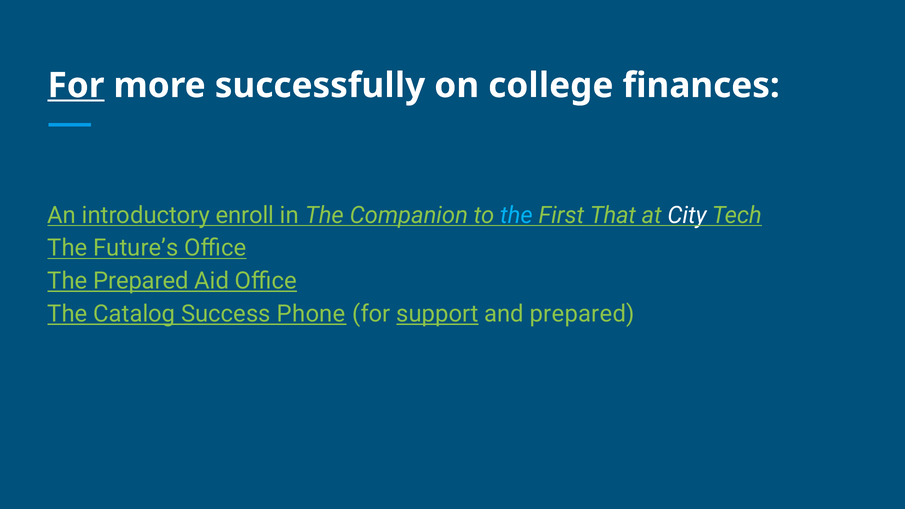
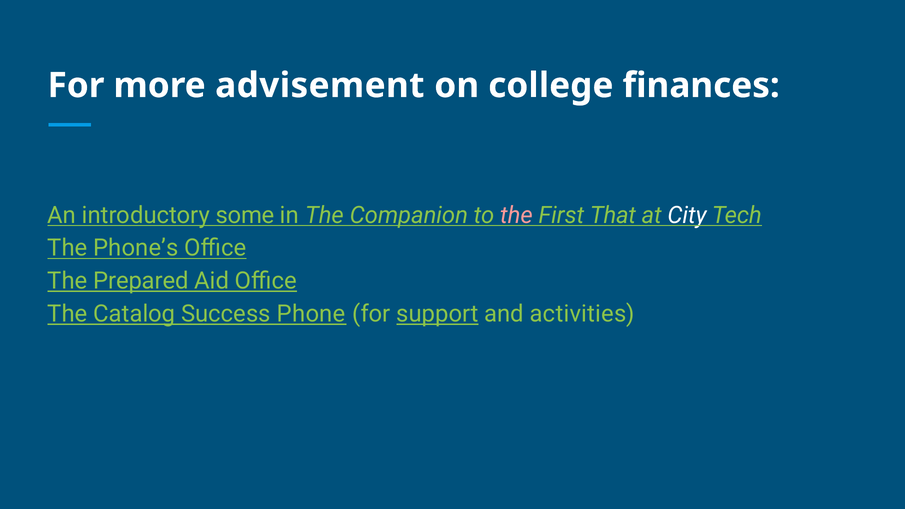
For at (76, 86) underline: present -> none
successfully: successfully -> advisement
enroll: enroll -> some
the at (516, 215) colour: light blue -> pink
Future’s: Future’s -> Phone’s
and prepared: prepared -> activities
